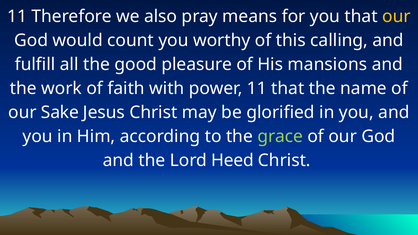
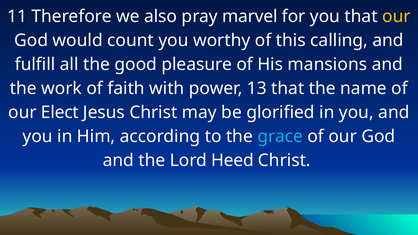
means: means -> marvel
power 11: 11 -> 13
Sake: Sake -> Elect
grace colour: light green -> light blue
